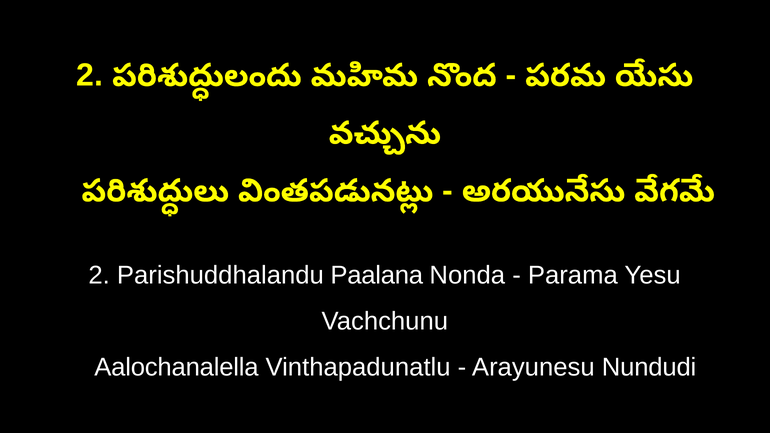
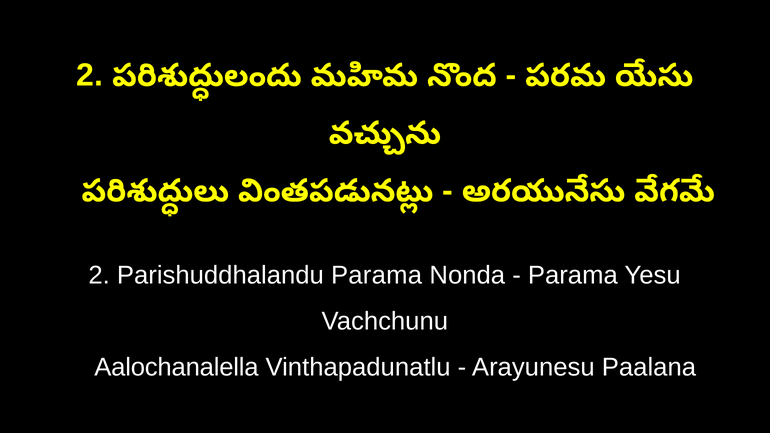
Parishuddhalandu Paalana: Paalana -> Parama
Nundudi: Nundudi -> Paalana
